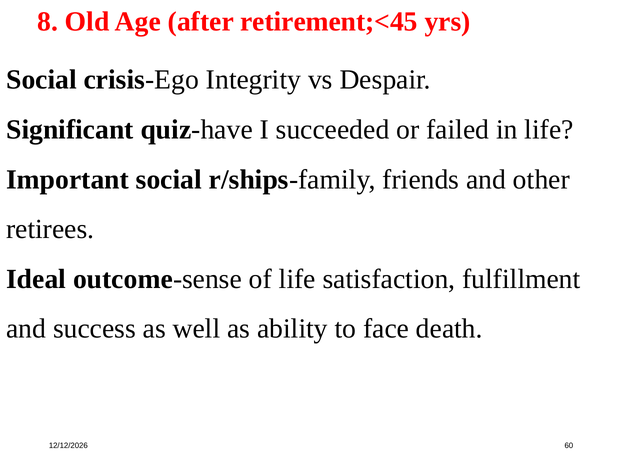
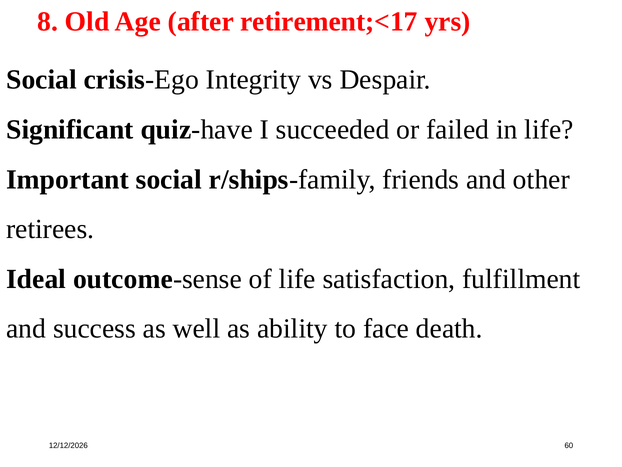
retirement;<45: retirement;<45 -> retirement;<17
